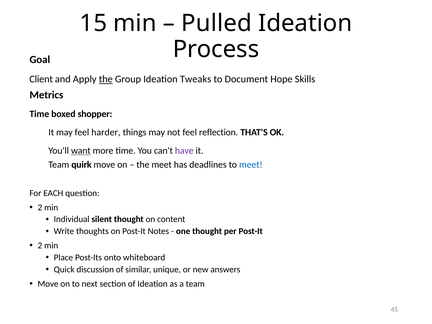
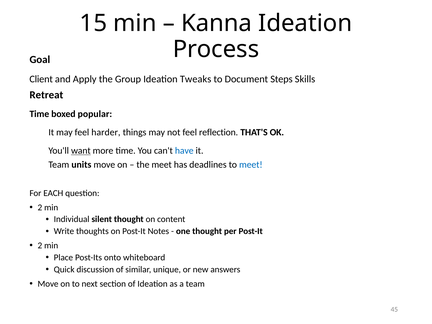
Pulled: Pulled -> Kanna
the at (106, 79) underline: present -> none
Hope: Hope -> Steps
Metrics: Metrics -> Retreat
shopper: shopper -> popular
have colour: purple -> blue
quirk: quirk -> units
